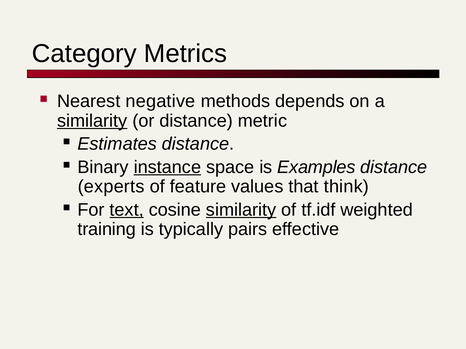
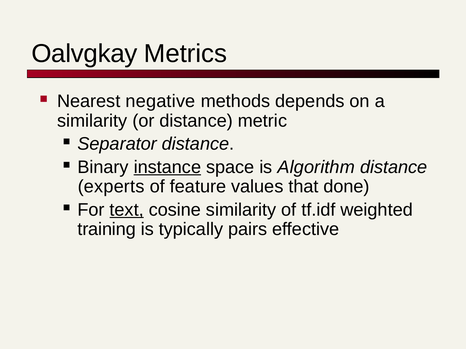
Category: Category -> Oalvgkay
similarity at (92, 121) underline: present -> none
Estimates: Estimates -> Separator
Examples: Examples -> Algorithm
think: think -> done
similarity at (241, 210) underline: present -> none
